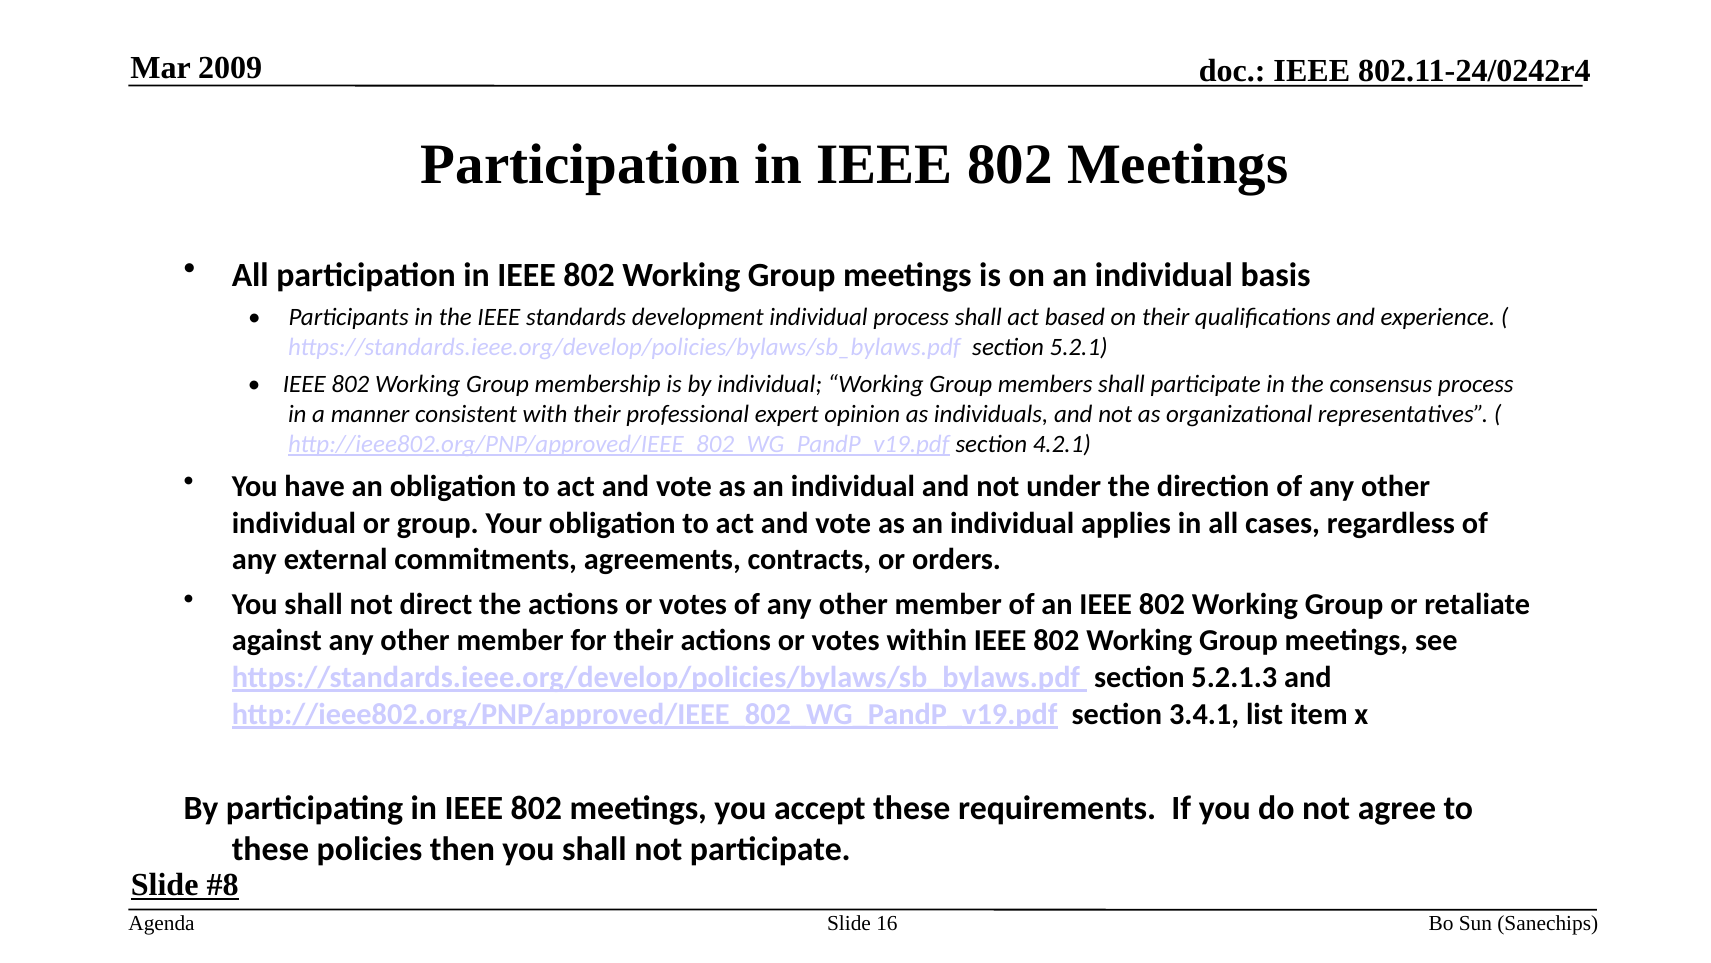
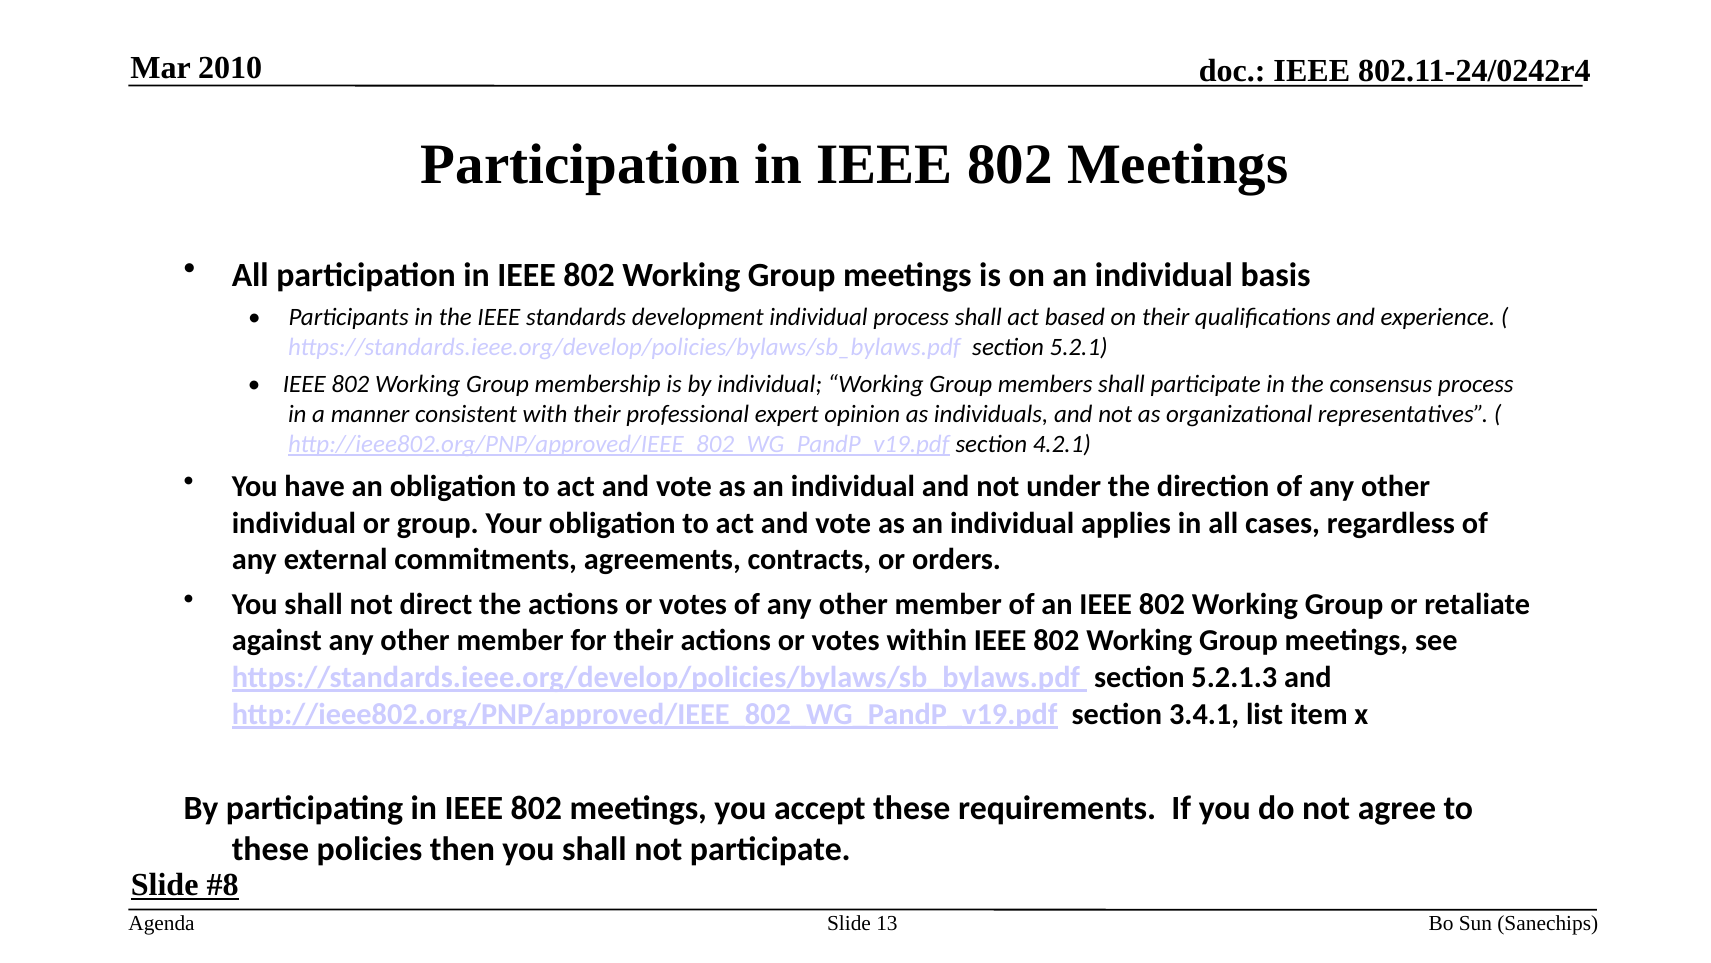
2009: 2009 -> 2010
16: 16 -> 13
